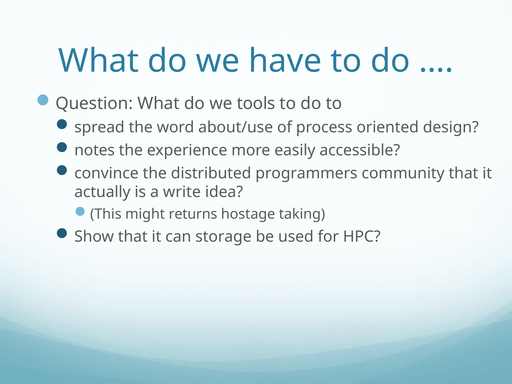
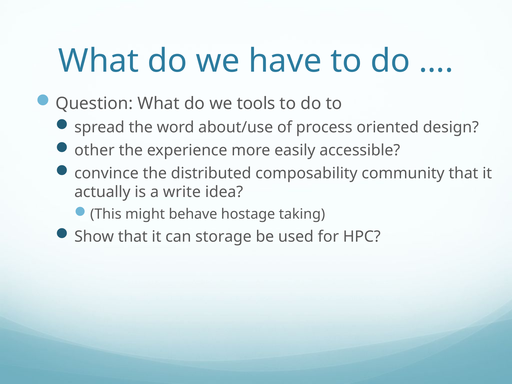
notes: notes -> other
programmers: programmers -> composability
returns: returns -> behave
